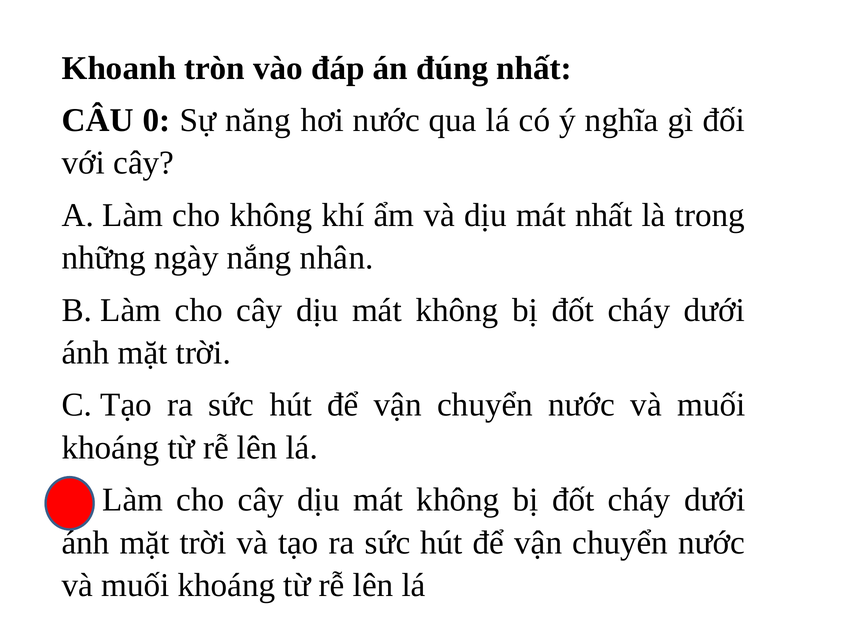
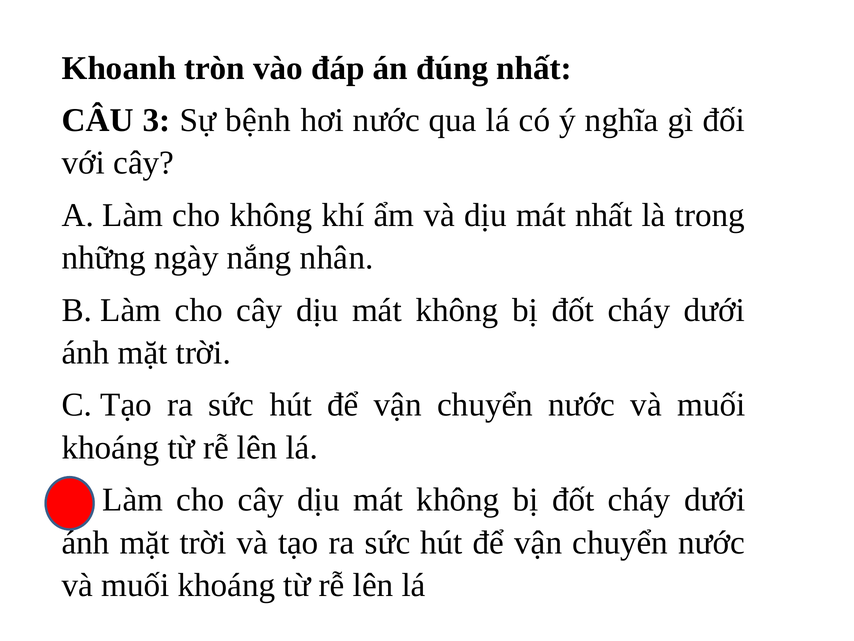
0: 0 -> 3
năng: năng -> bệnh
